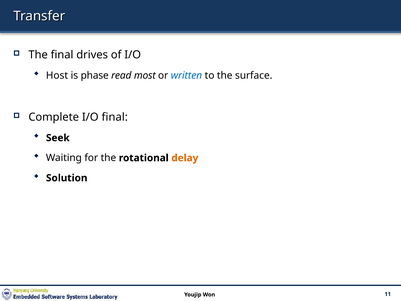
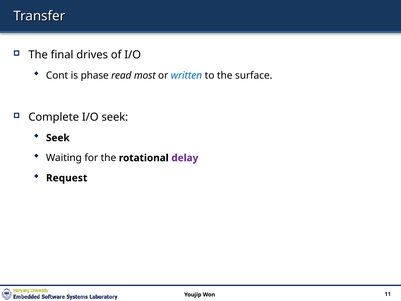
Host: Host -> Cont
I/O final: final -> seek
delay colour: orange -> purple
Solution: Solution -> Request
